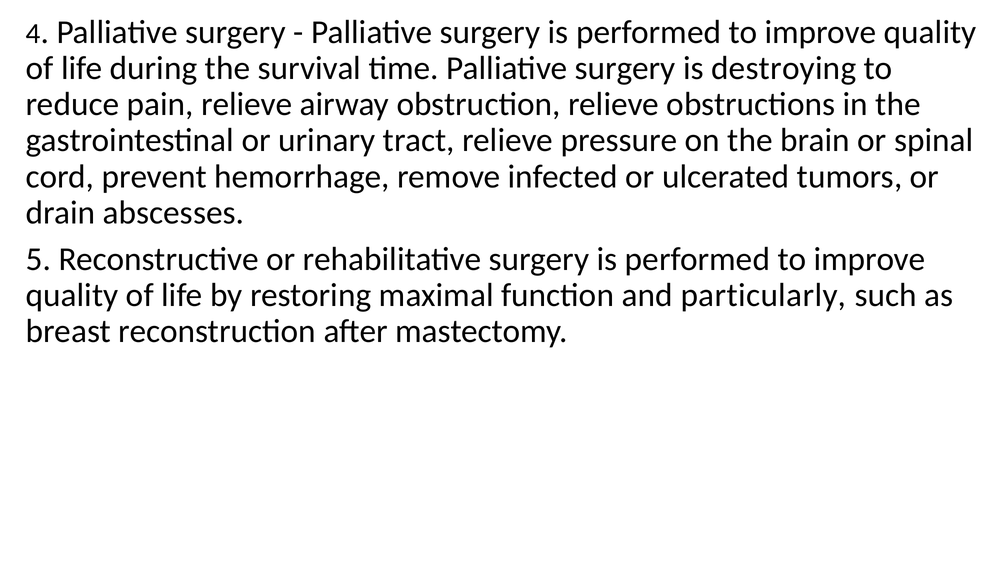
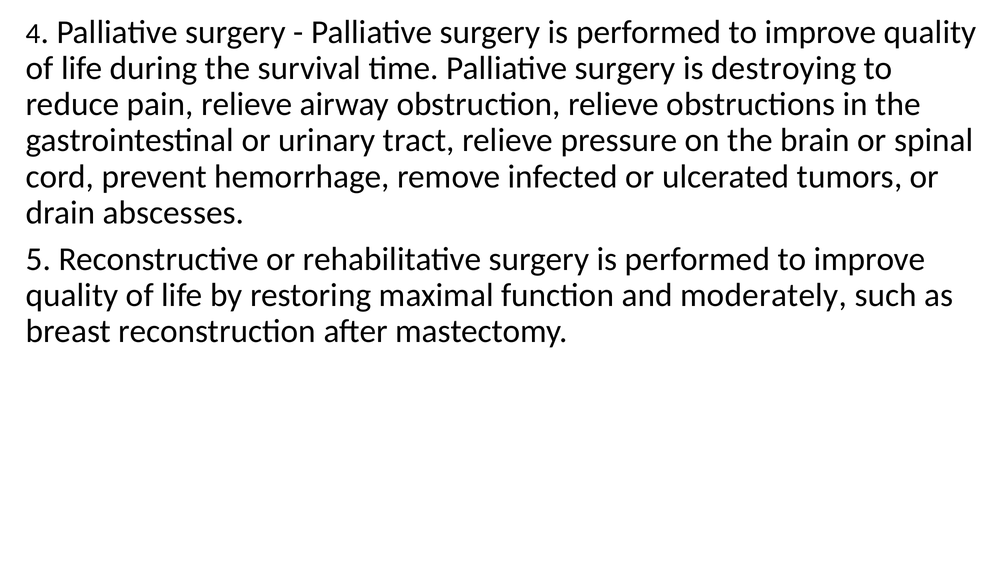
particularly: particularly -> moderately
